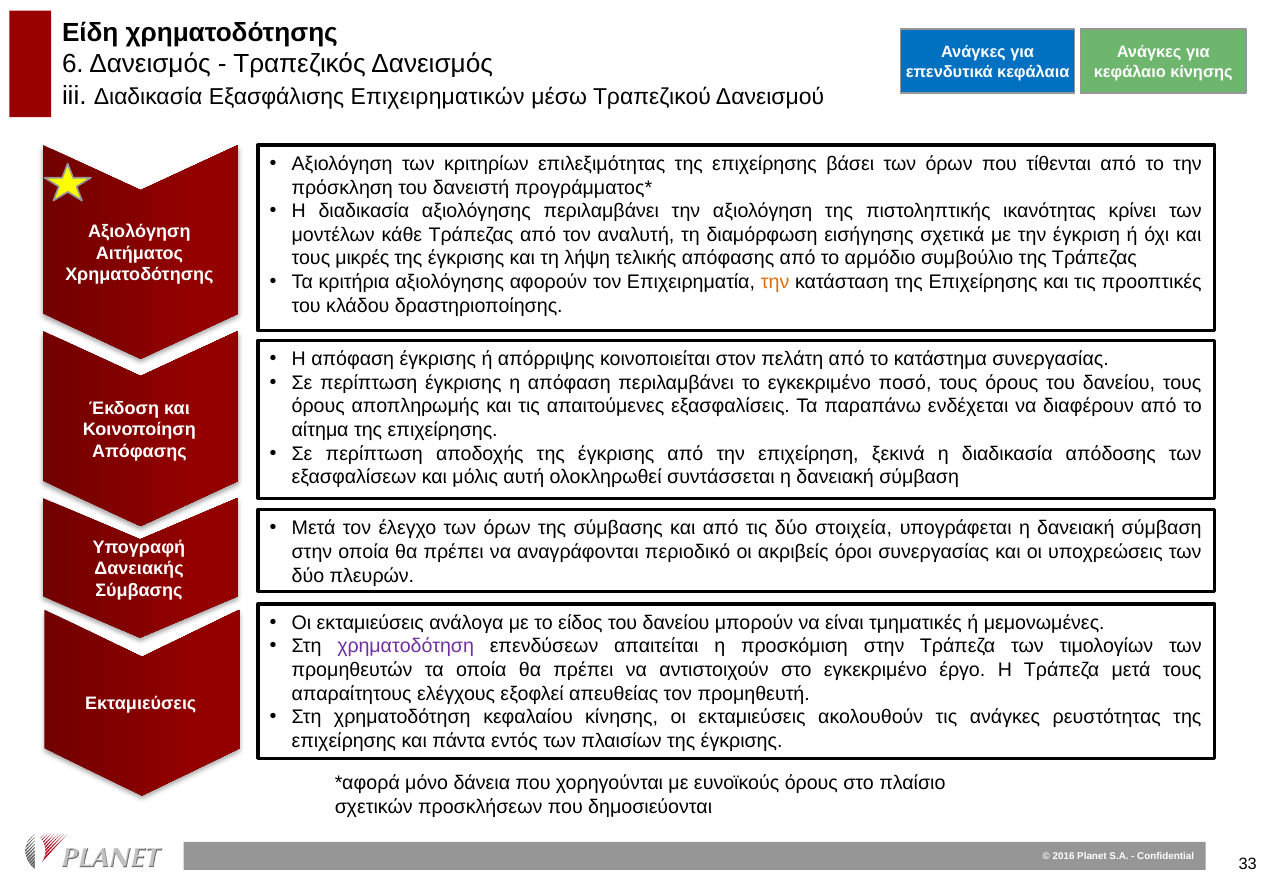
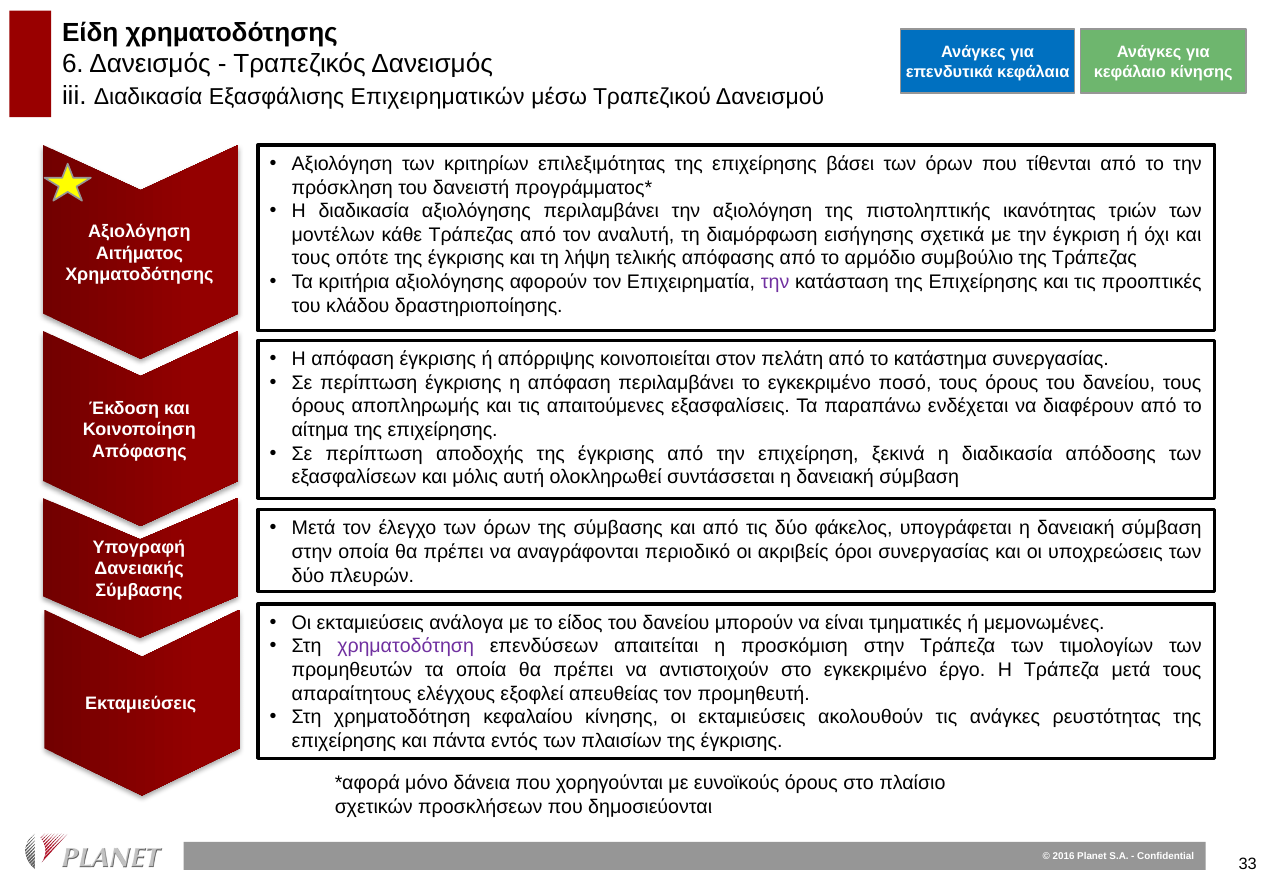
κρίνει: κρίνει -> τριών
μικρές: μικρές -> οπότε
την at (775, 282) colour: orange -> purple
στοιχεία: στοιχεία -> φάκελος
